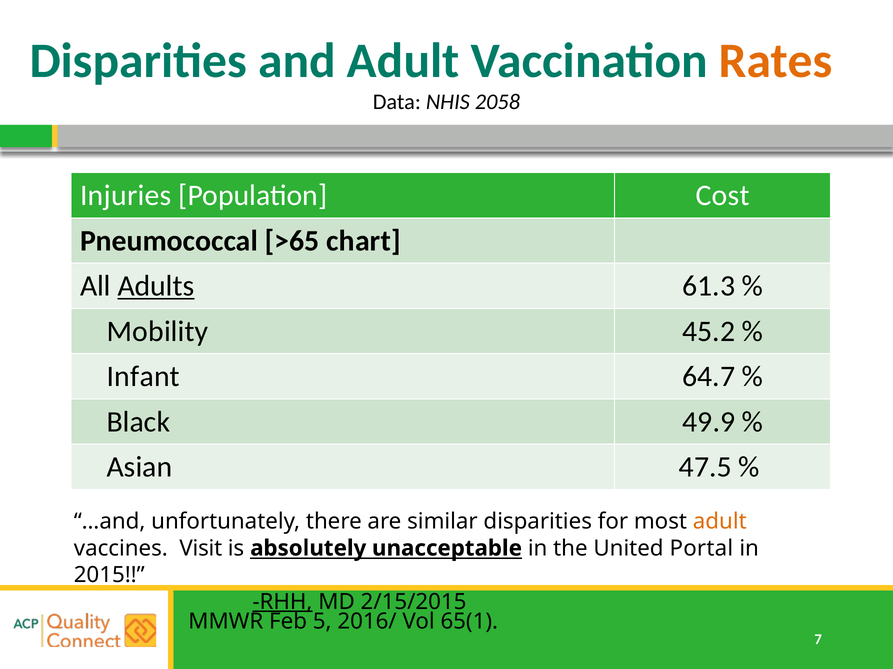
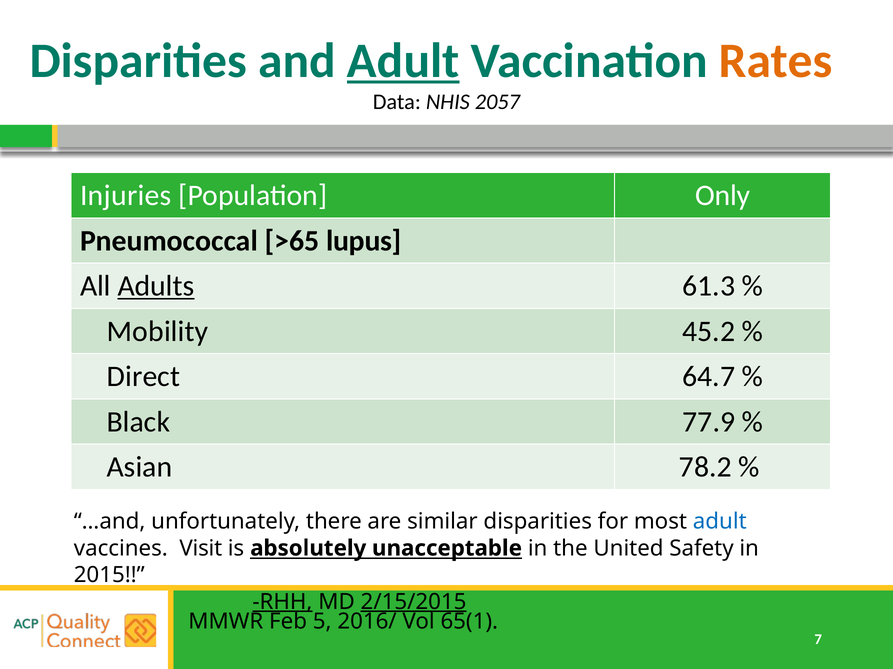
Adult at (403, 61) underline: none -> present
2058: 2058 -> 2057
Cost: Cost -> Only
chart: chart -> lupus
Infant: Infant -> Direct
49.9: 49.9 -> 77.9
47.5: 47.5 -> 78.2
adult at (720, 522) colour: orange -> blue
Portal: Portal -> Safety
2/15/2015 underline: none -> present
